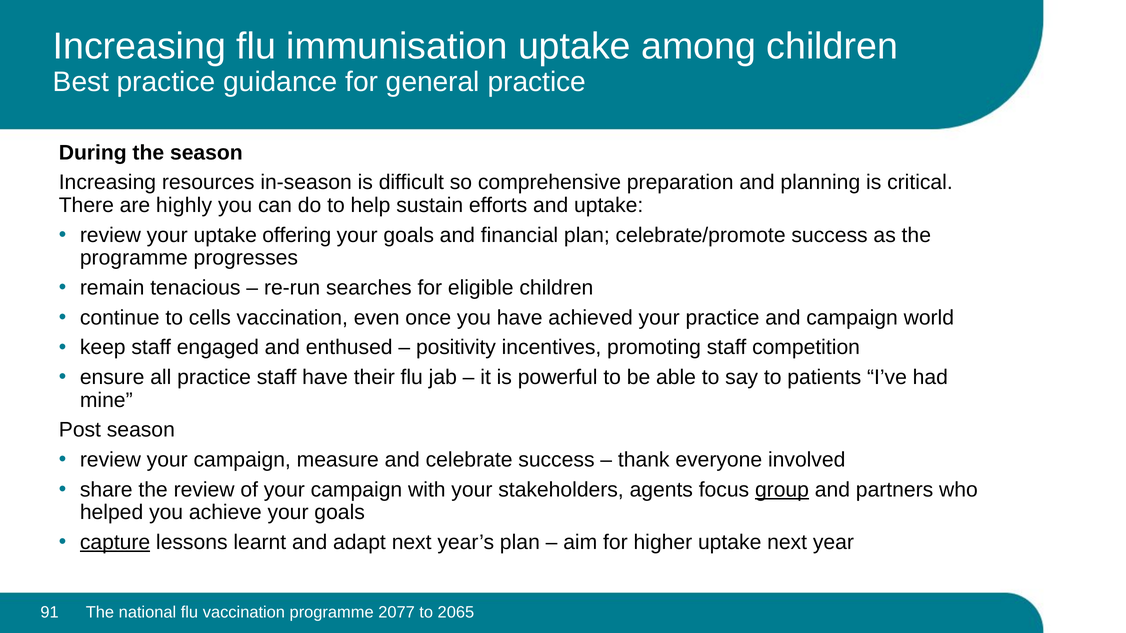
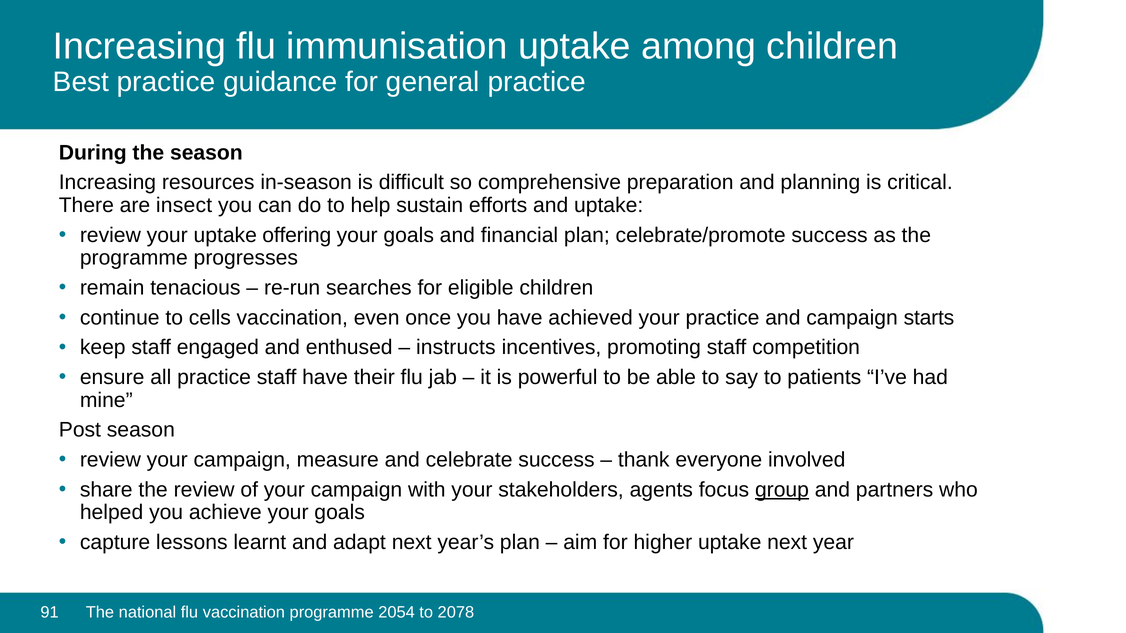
highly: highly -> insect
world: world -> starts
positivity: positivity -> instructs
capture underline: present -> none
2077: 2077 -> 2054
2065: 2065 -> 2078
